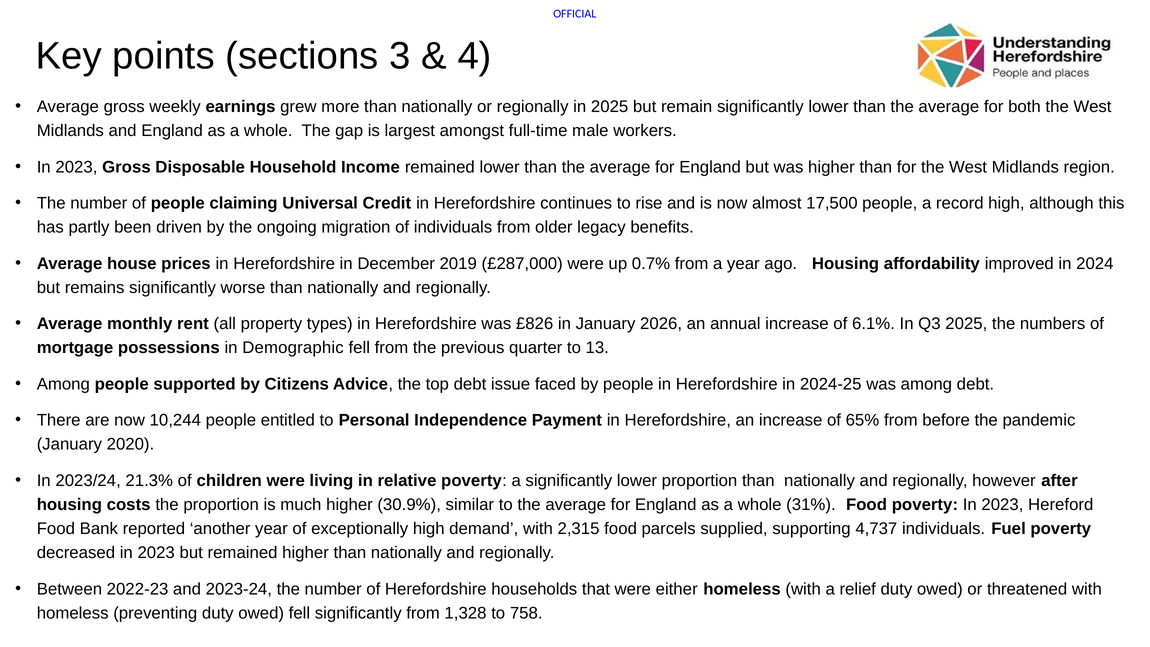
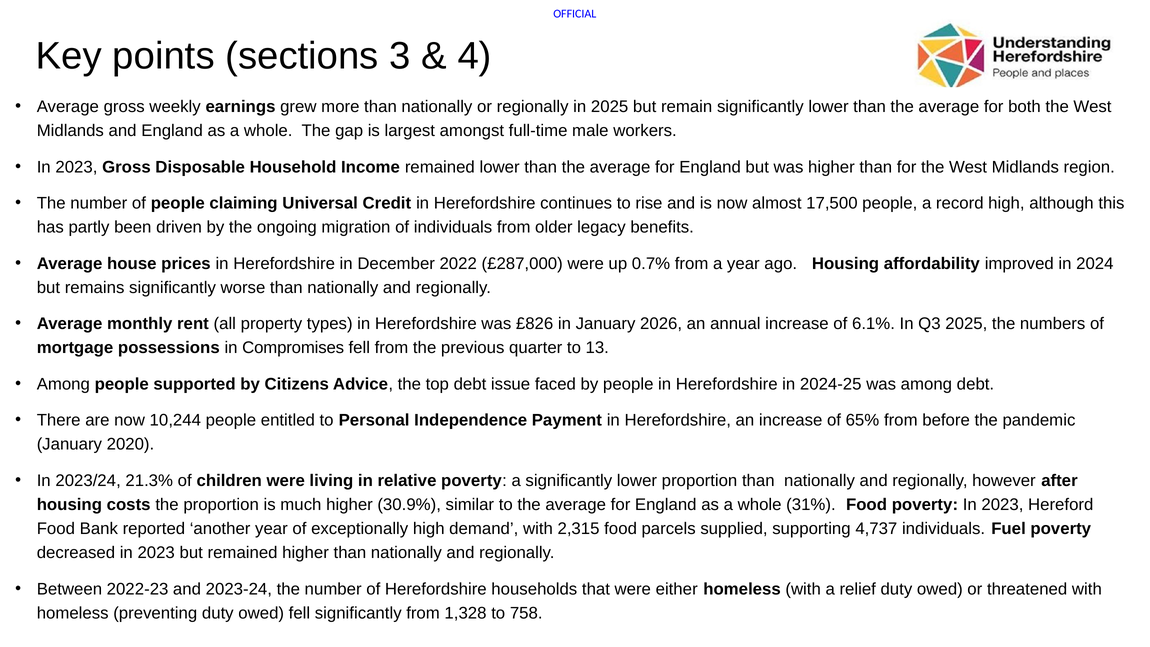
2019: 2019 -> 2022
Demographic: Demographic -> Compromises
